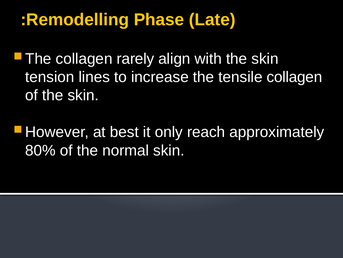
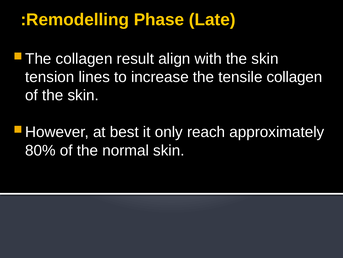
rarely: rarely -> result
